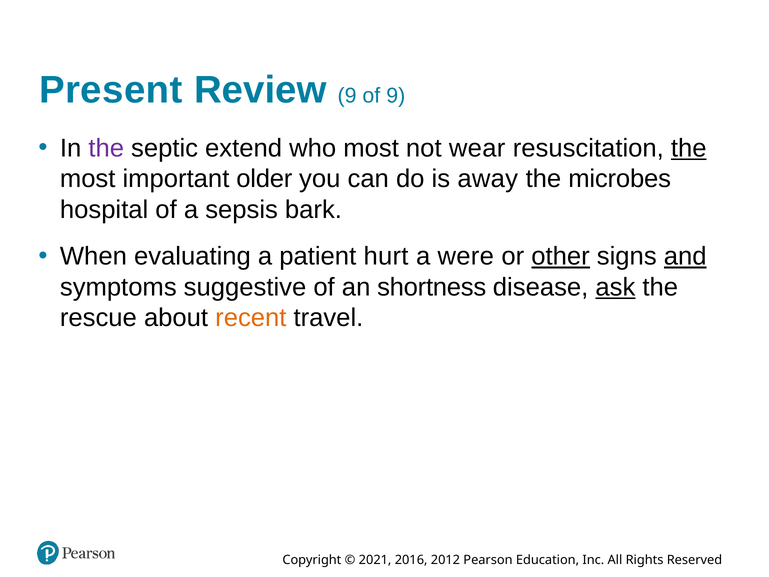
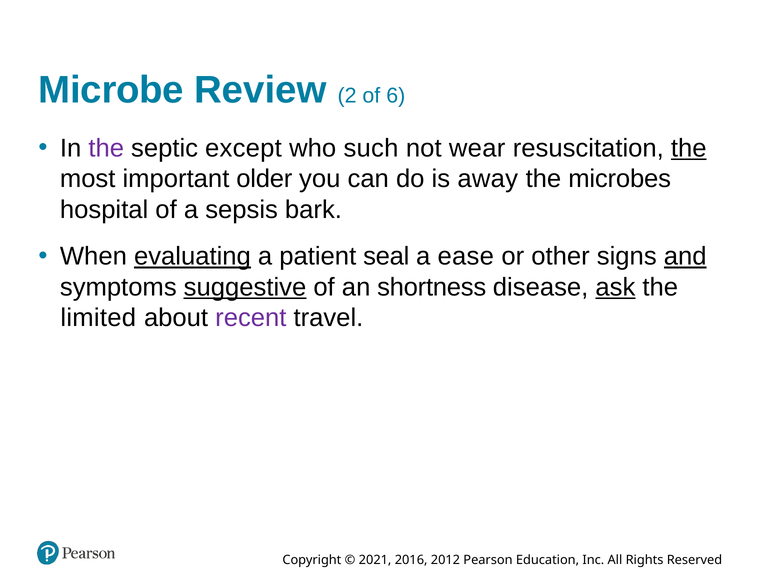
Present: Present -> Microbe
Review 9: 9 -> 2
of 9: 9 -> 6
extend: extend -> except
who most: most -> such
evaluating underline: none -> present
hurt: hurt -> seal
were: were -> ease
other underline: present -> none
suggestive underline: none -> present
rescue: rescue -> limited
recent colour: orange -> purple
